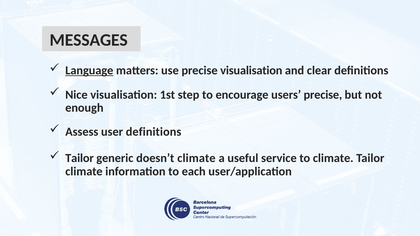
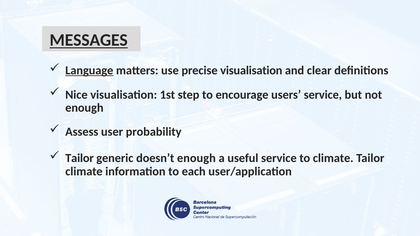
MESSAGES underline: none -> present
users precise: precise -> service
user definitions: definitions -> probability
doesn’t climate: climate -> enough
